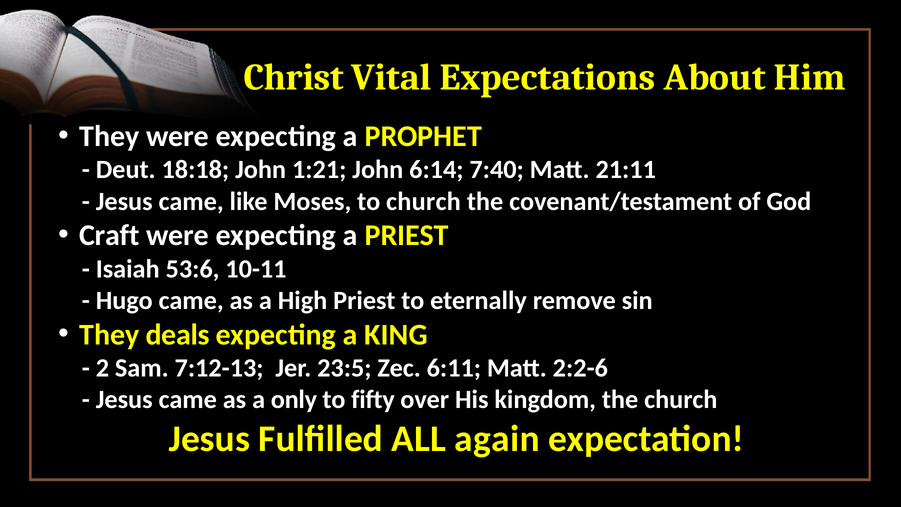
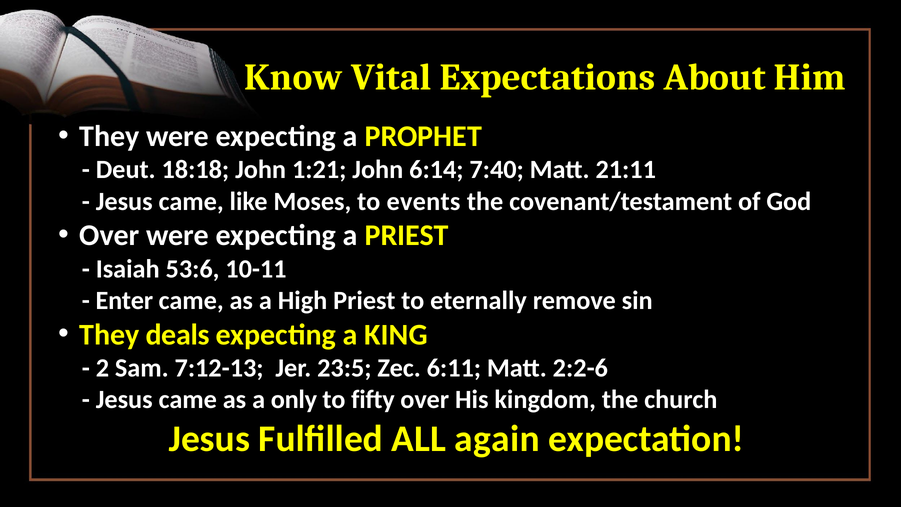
Christ: Christ -> Know
to church: church -> events
Craft at (109, 235): Craft -> Over
Hugo: Hugo -> Enter
